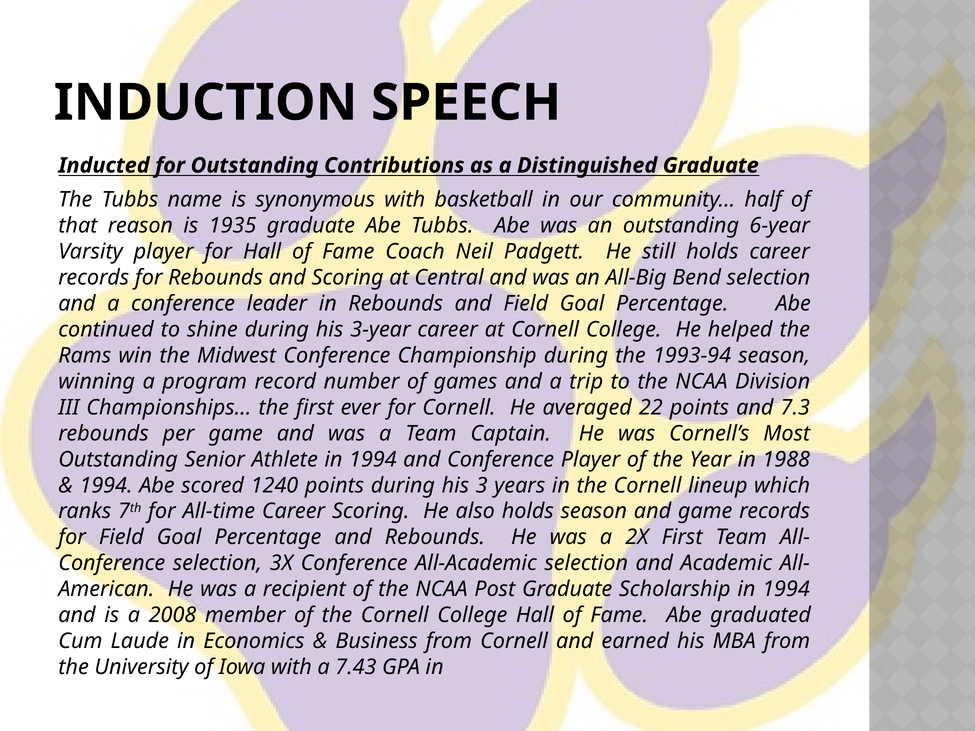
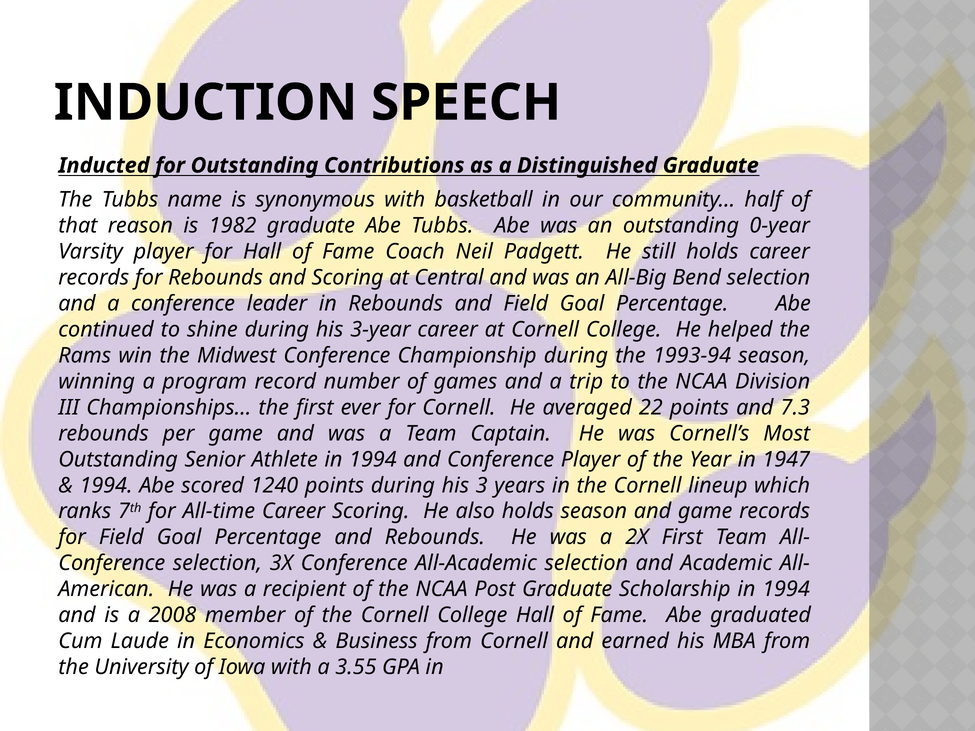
1935: 1935 -> 1982
6-year: 6-year -> 0-year
1988: 1988 -> 1947
7.43: 7.43 -> 3.55
